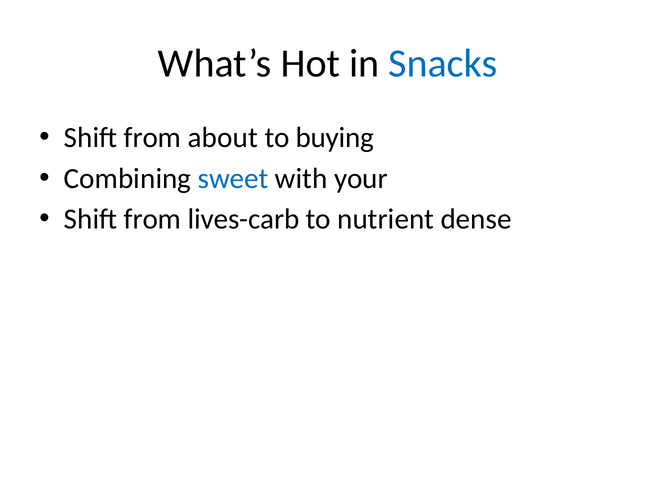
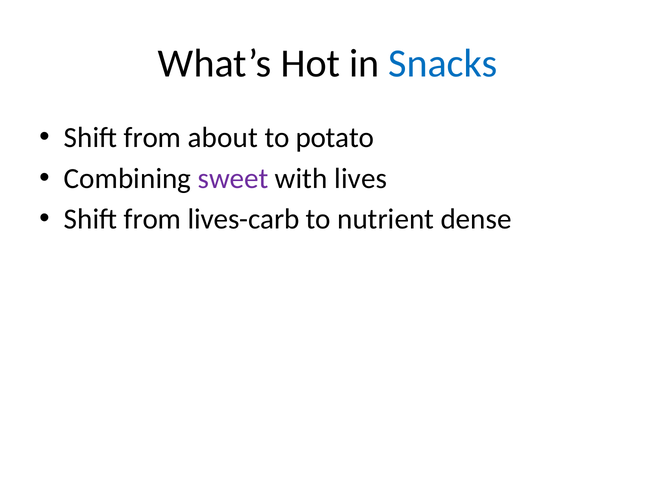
buying: buying -> potato
sweet colour: blue -> purple
your: your -> lives
